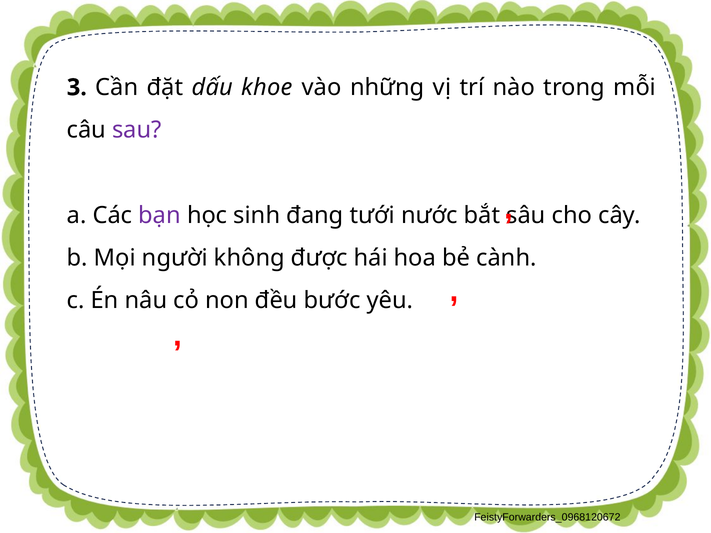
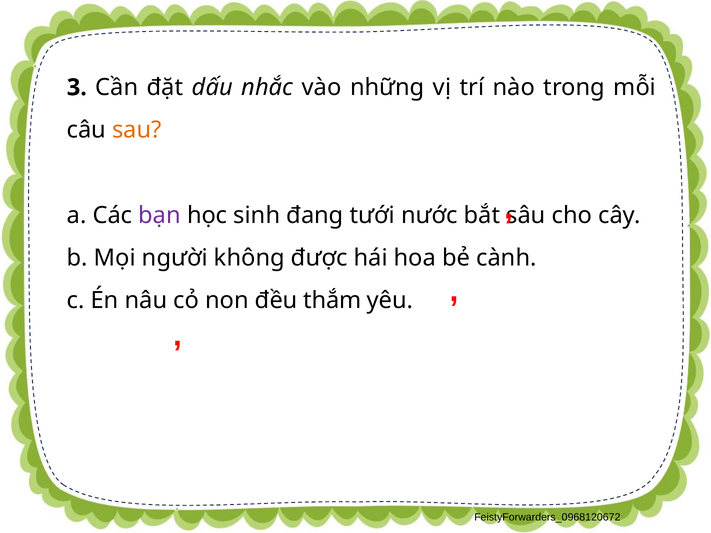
khoe: khoe -> nhắc
sau colour: purple -> orange
bước: bước -> thắm
